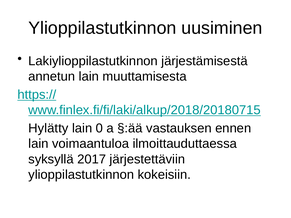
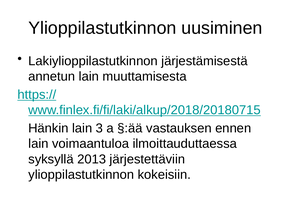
Hylätty: Hylätty -> Hänkin
0: 0 -> 3
2017: 2017 -> 2013
